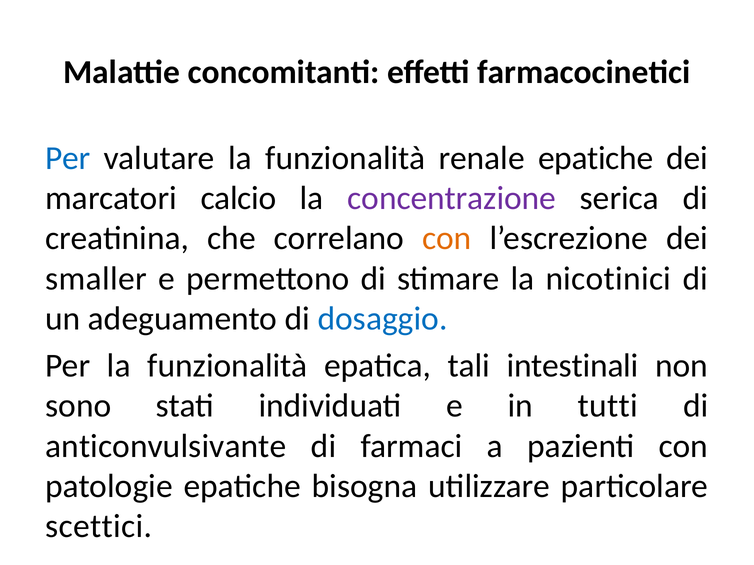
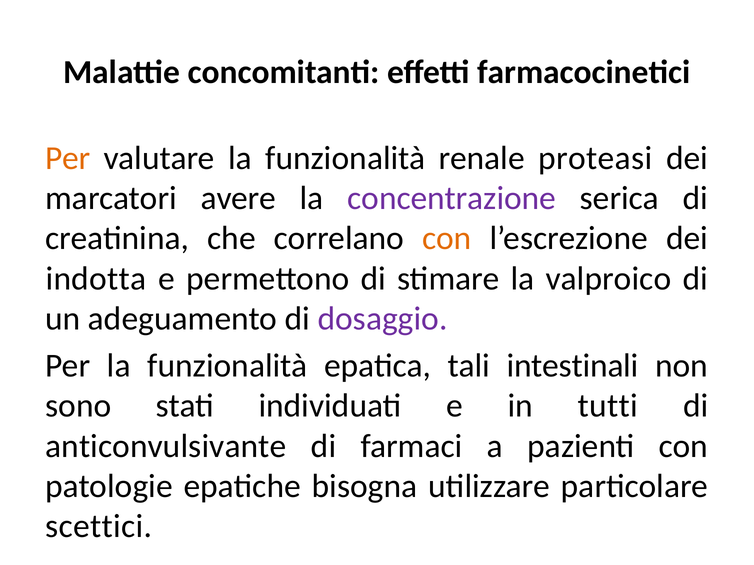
Per at (68, 158) colour: blue -> orange
renale epatiche: epatiche -> proteasi
calcio: calcio -> avere
smaller: smaller -> indotta
nicotinici: nicotinici -> valproico
dosaggio colour: blue -> purple
